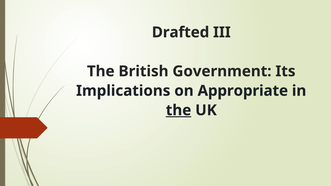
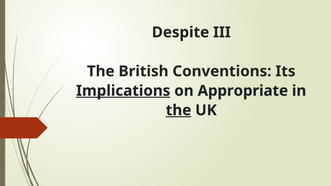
Drafted: Drafted -> Despite
Government: Government -> Conventions
Implications underline: none -> present
